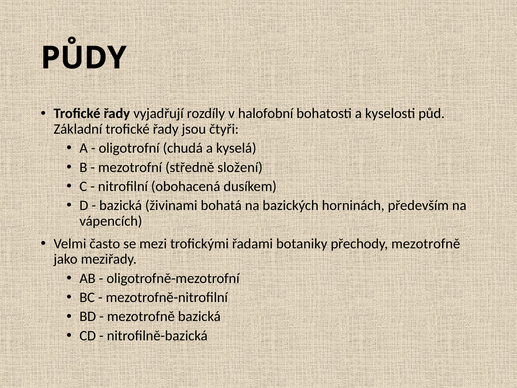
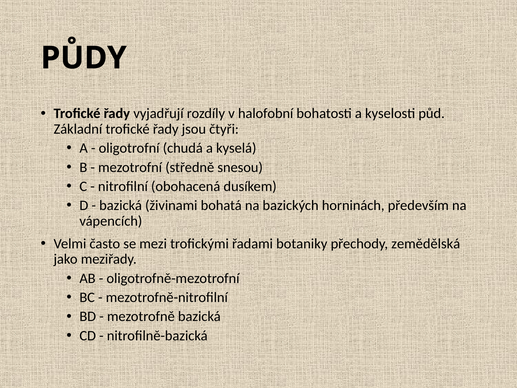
složení: složení -> snesou
přechody mezotrofně: mezotrofně -> zemědělská
